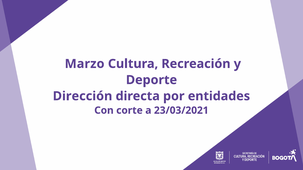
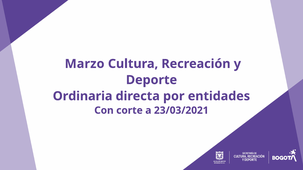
Dirección: Dirección -> Ordinaria
